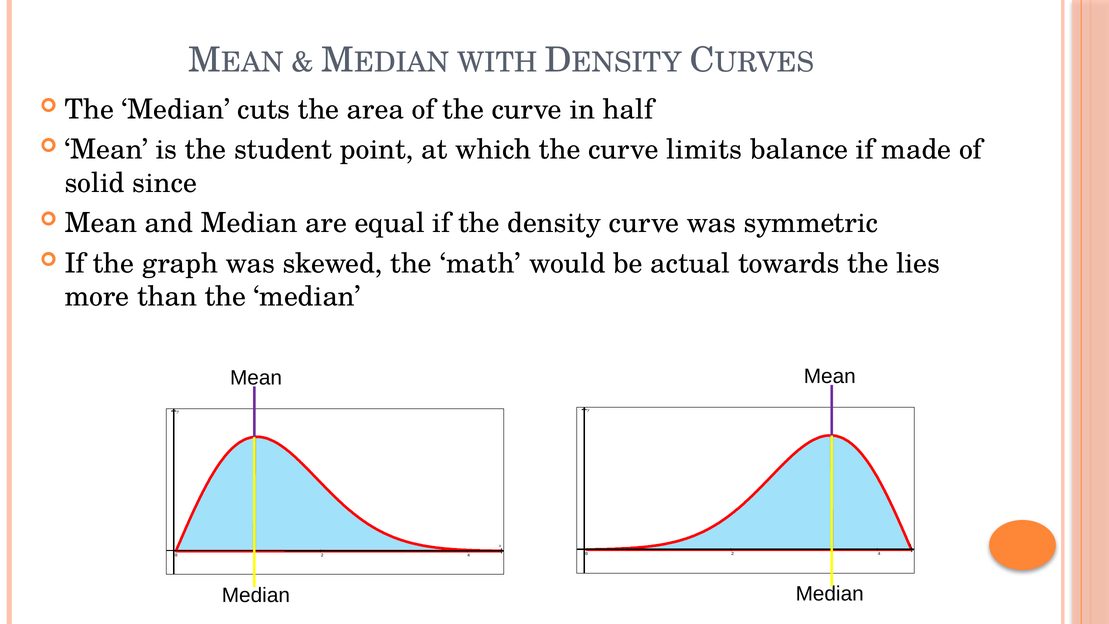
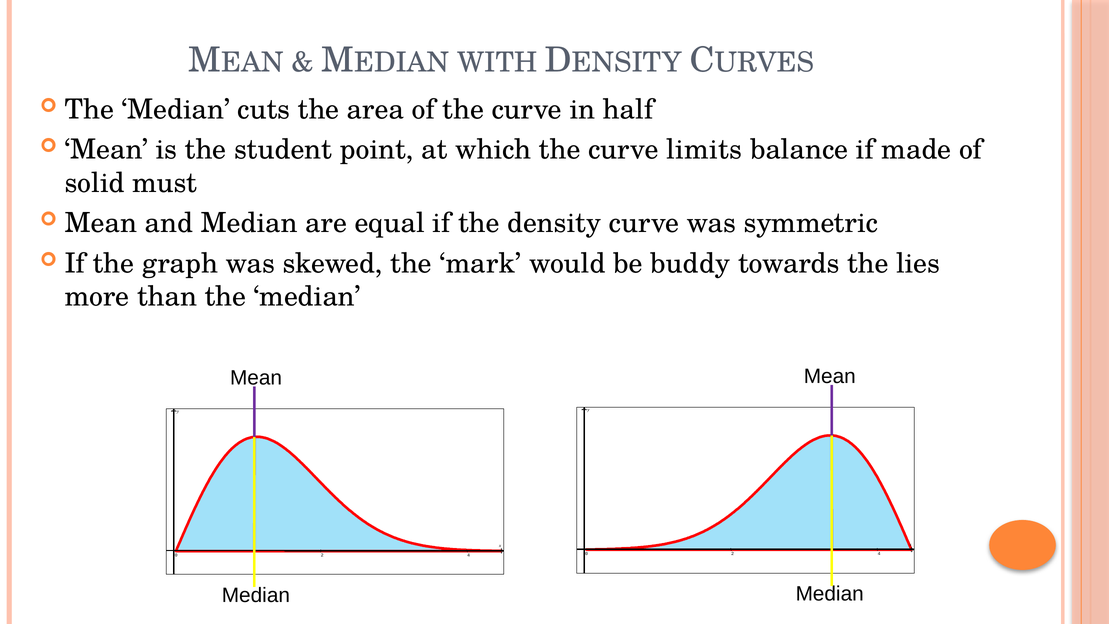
since: since -> must
math: math -> mark
actual: actual -> buddy
